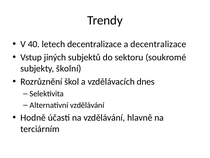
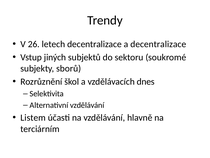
40: 40 -> 26
školní: školní -> sborů
Hodně: Hodně -> Listem
